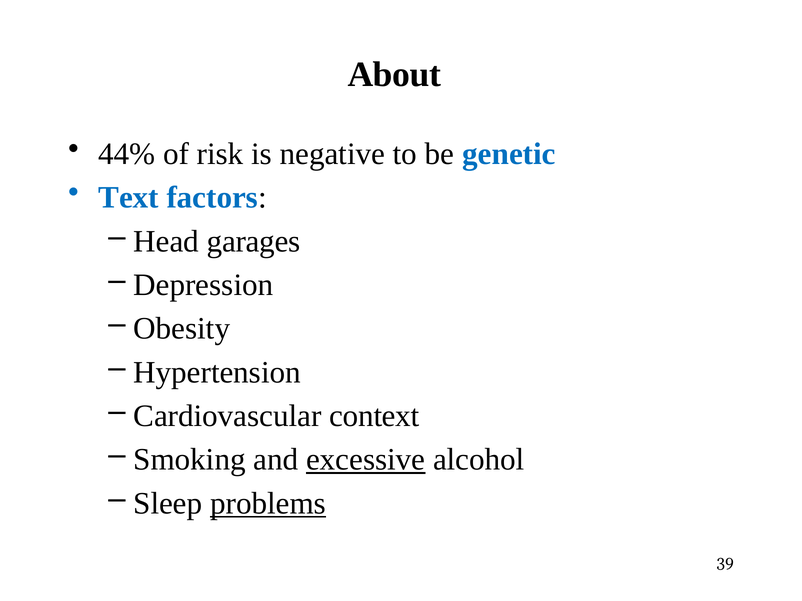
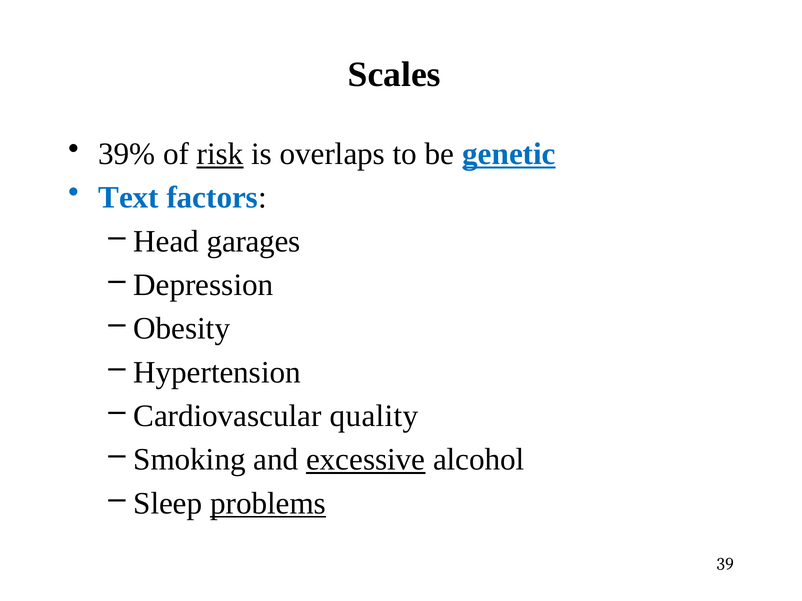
About: About -> Scales
44%: 44% -> 39%
risk underline: none -> present
negative: negative -> overlaps
genetic underline: none -> present
context: context -> quality
